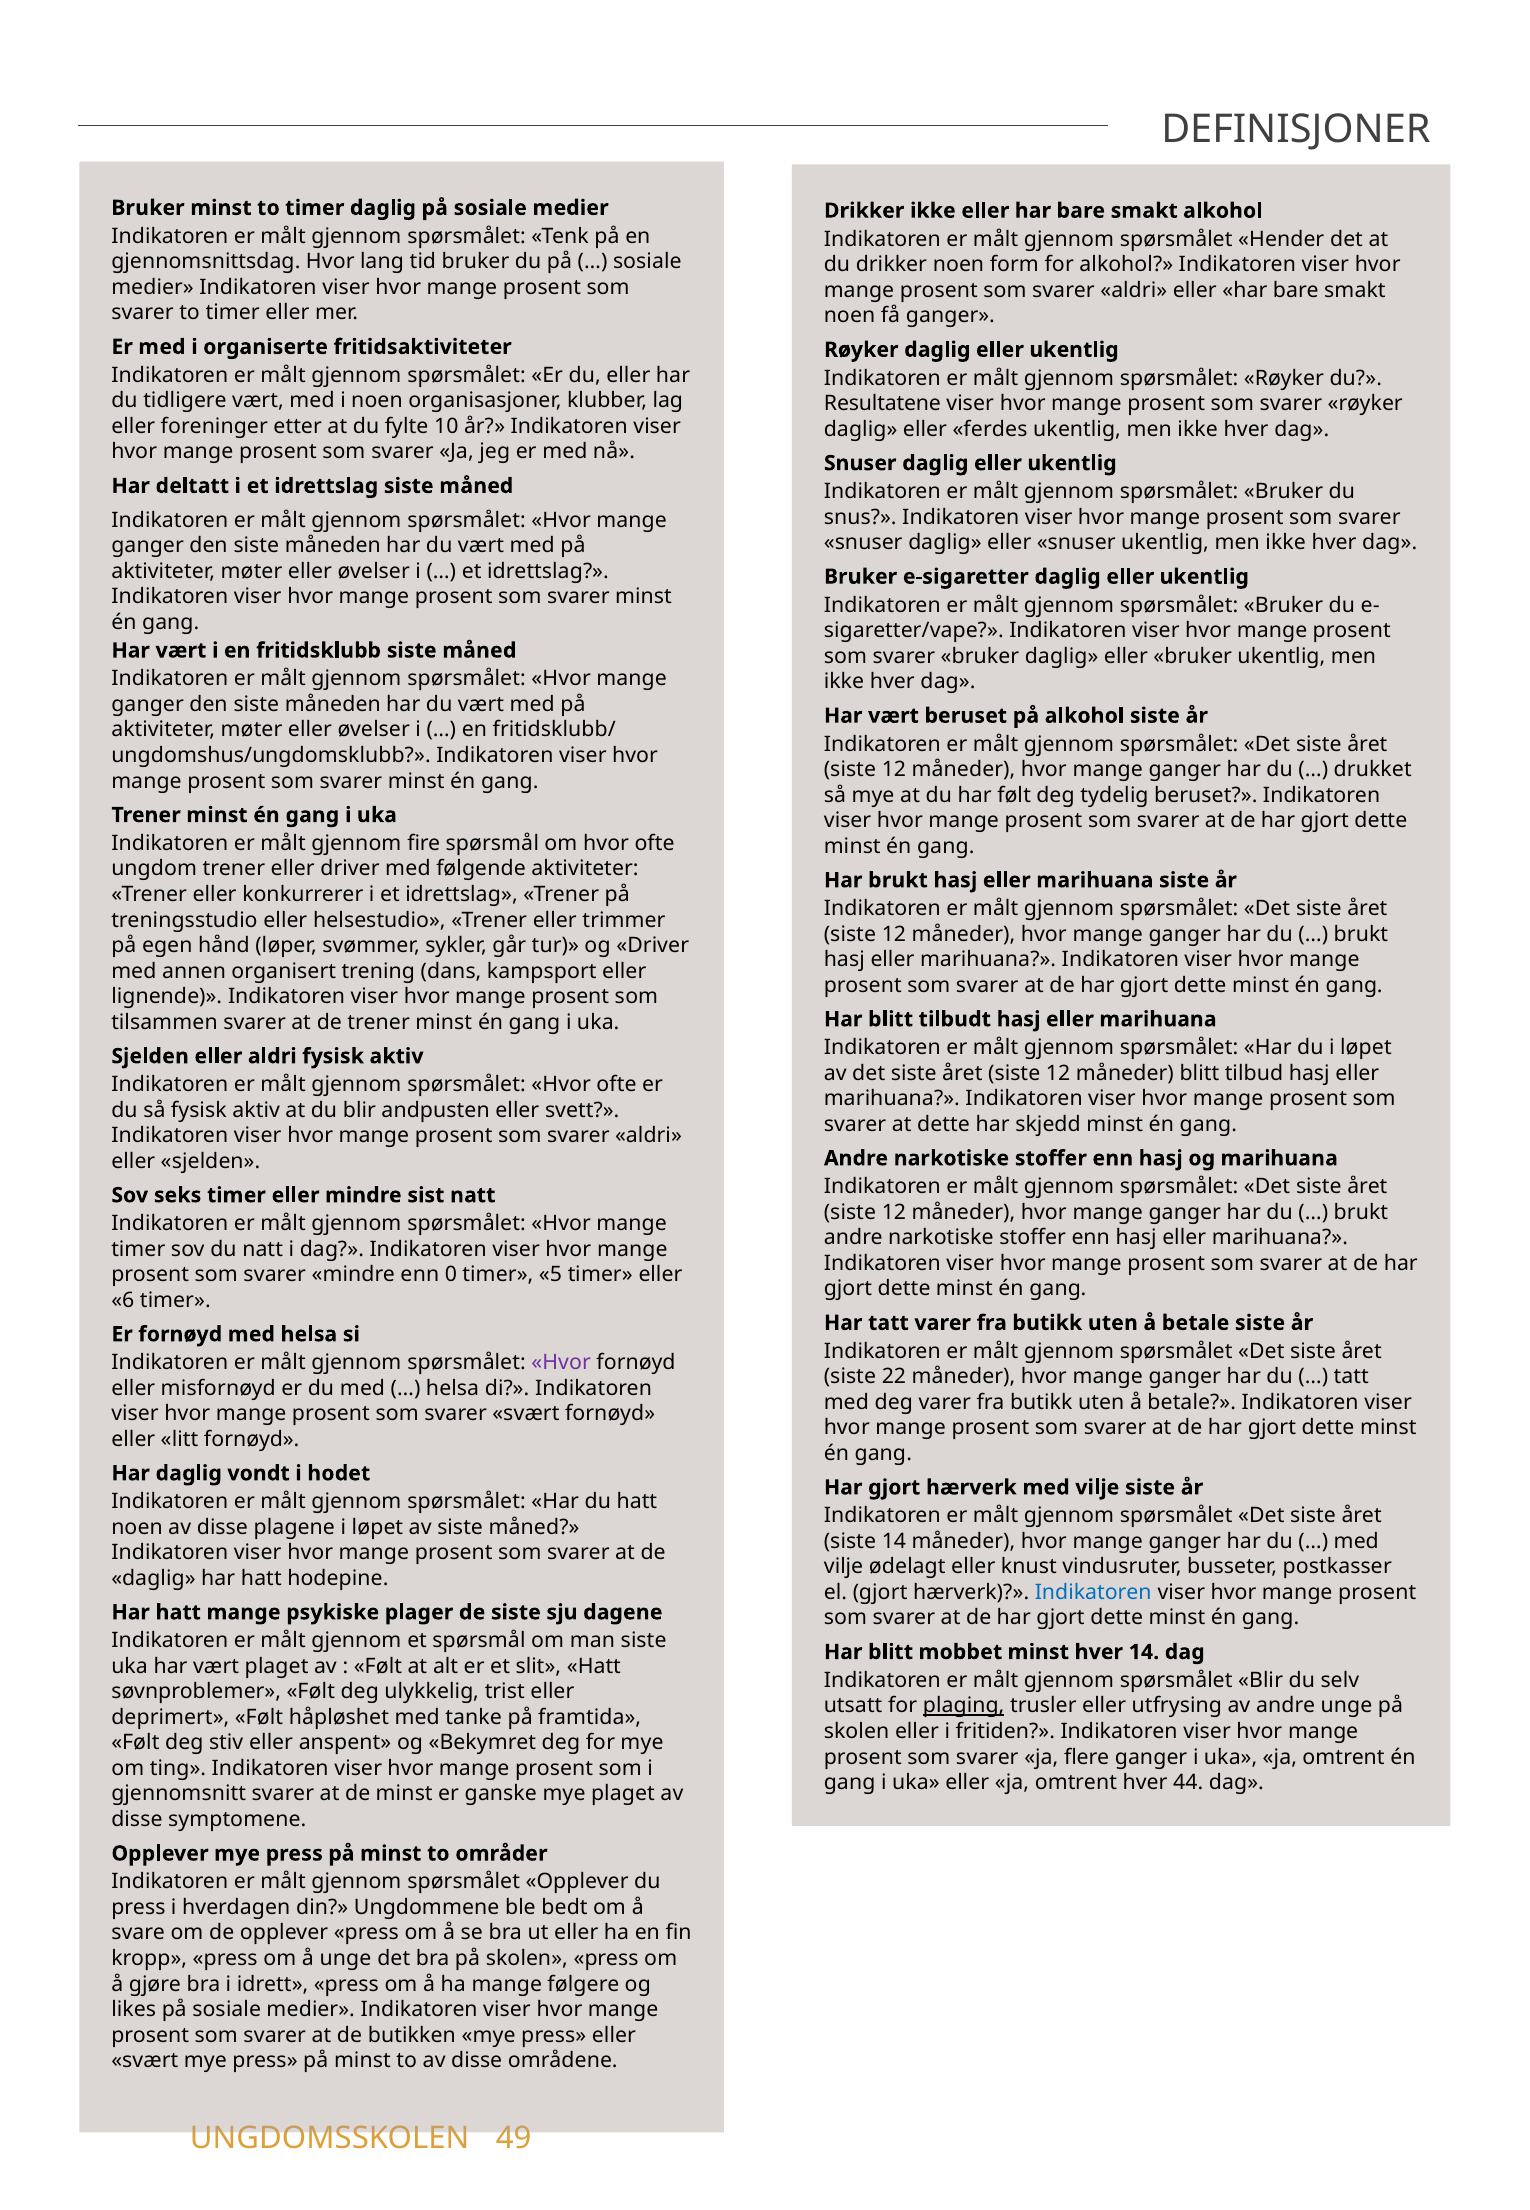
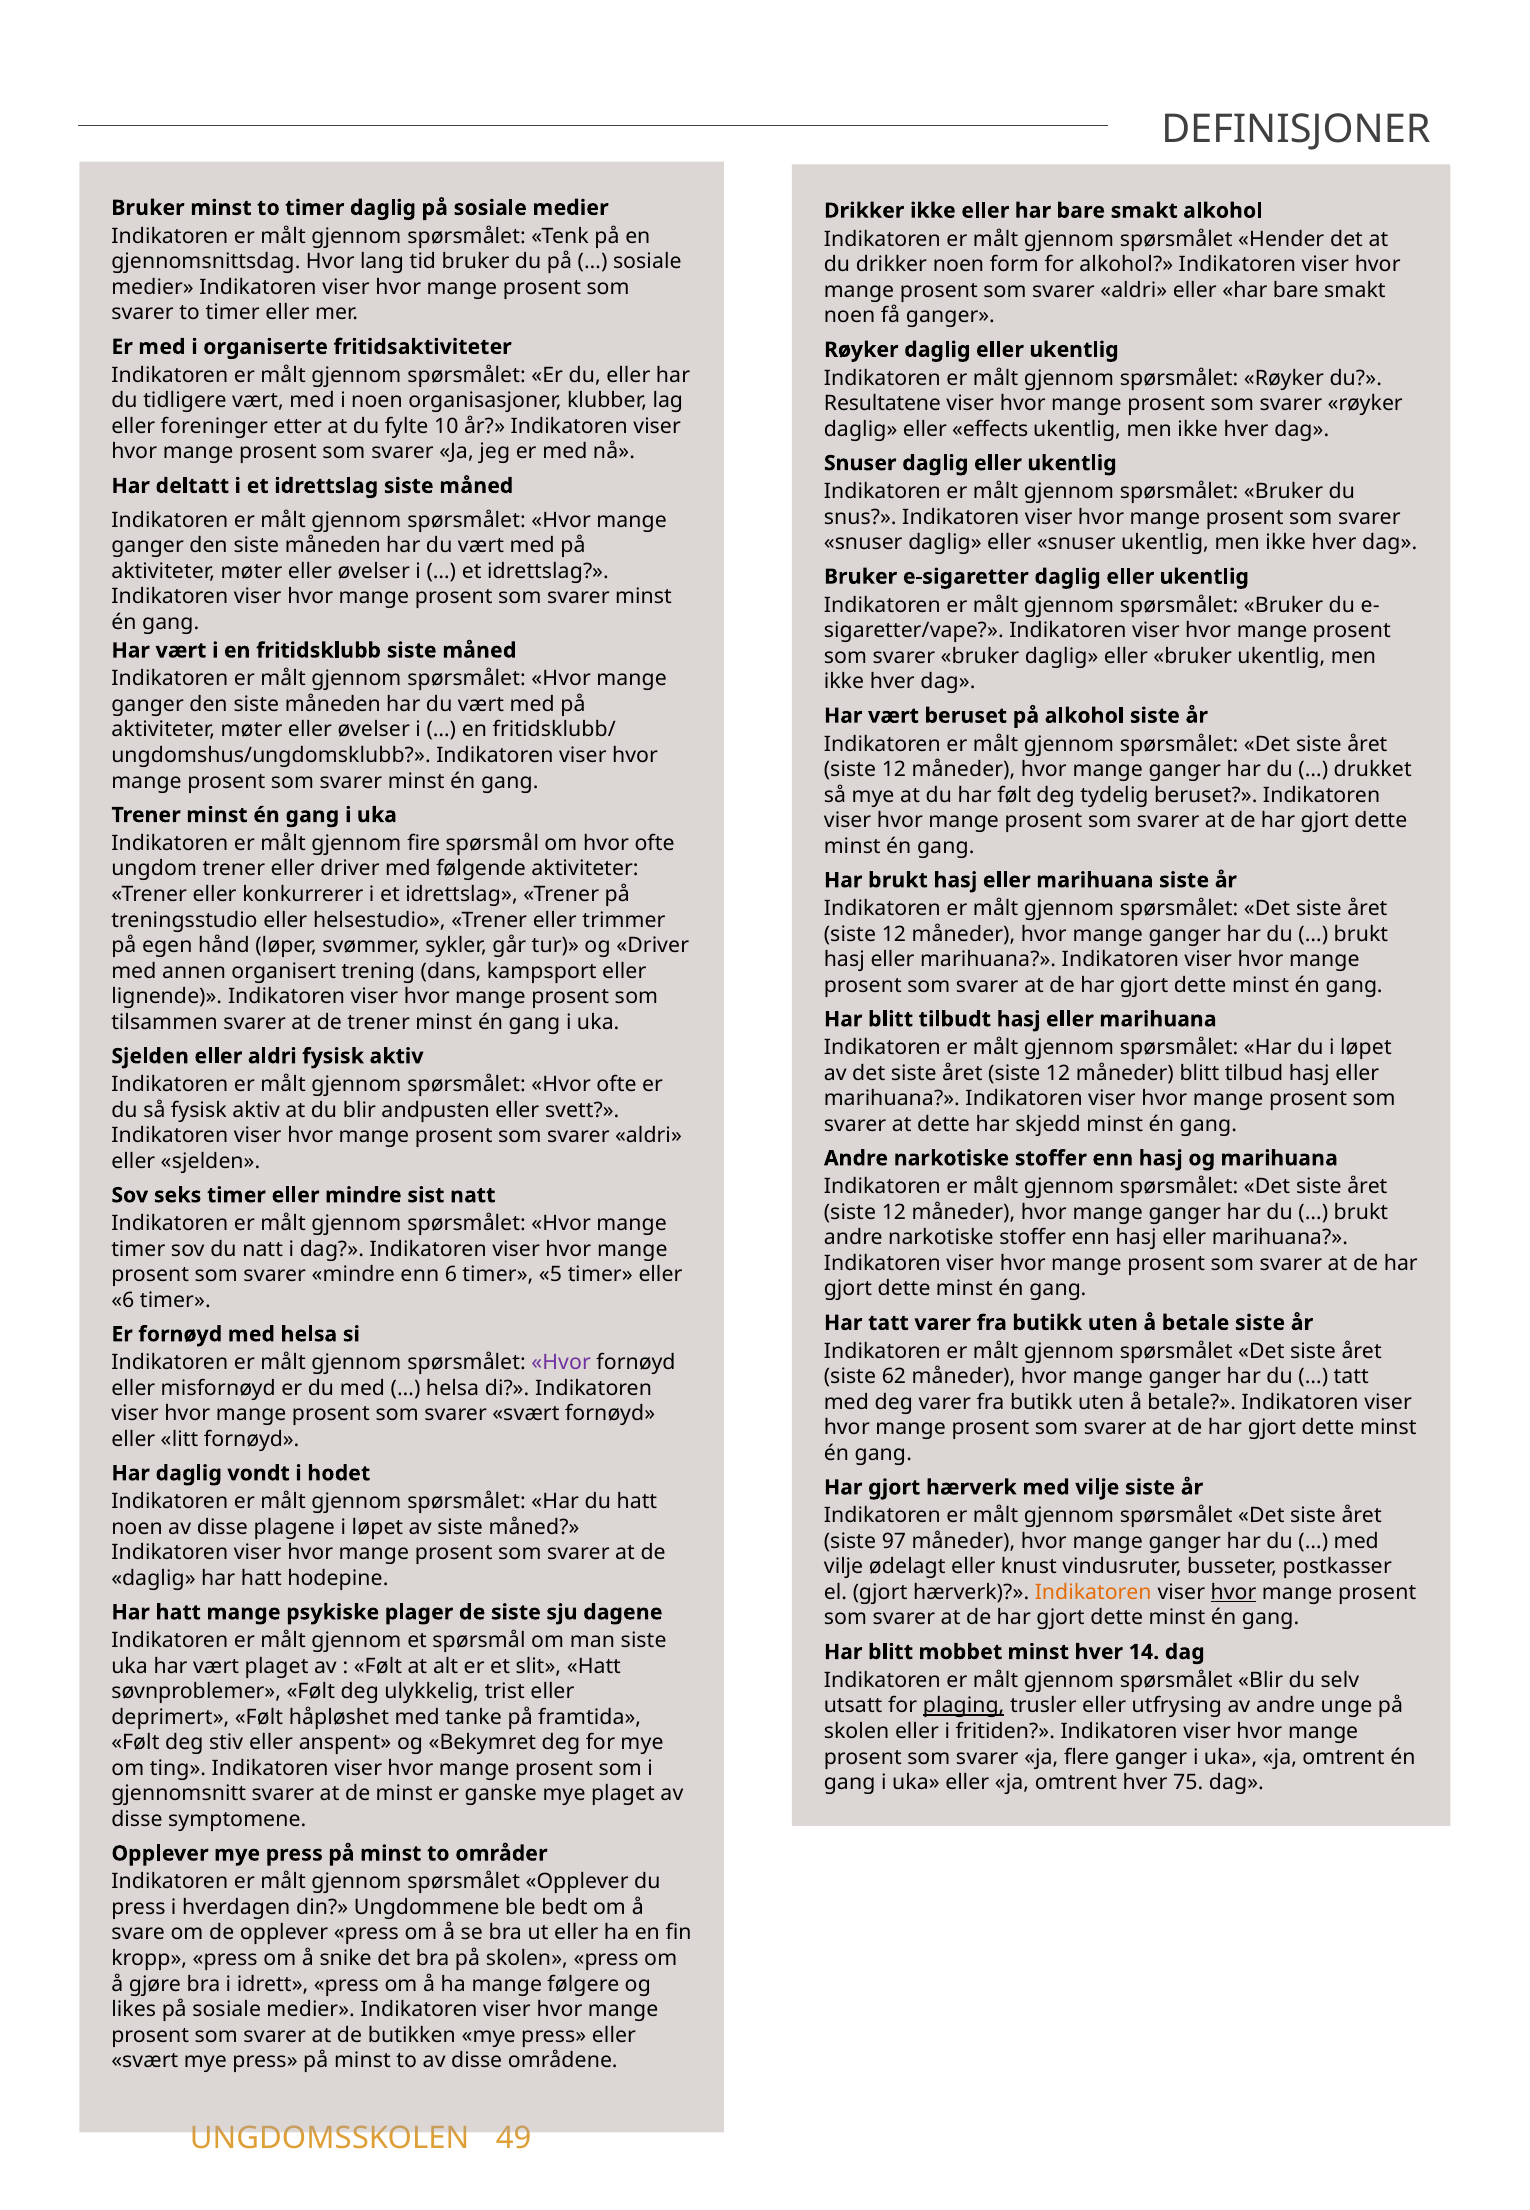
ferdes: ferdes -> effects
enn 0: 0 -> 6
22: 22 -> 62
siste 14: 14 -> 97
Indikatoren at (1093, 1592) colour: blue -> orange
hvor at (1233, 1592) underline: none -> present
44: 44 -> 75
å unge: unge -> snike
